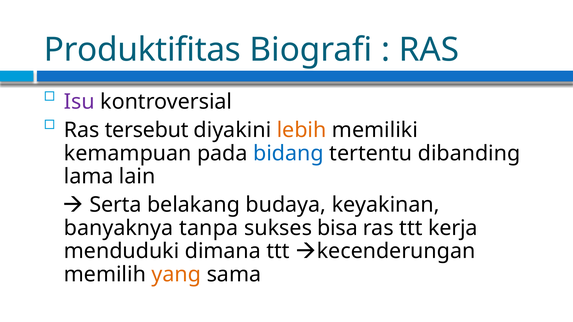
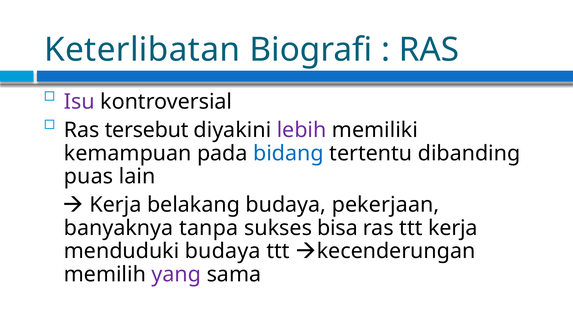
Produktifitas: Produktifitas -> Keterlibatan
lebih colour: orange -> purple
lama: lama -> puas
Serta at (116, 205): Serta -> Kerja
keyakinan: keyakinan -> pekerjaan
menduduki dimana: dimana -> budaya
yang colour: orange -> purple
